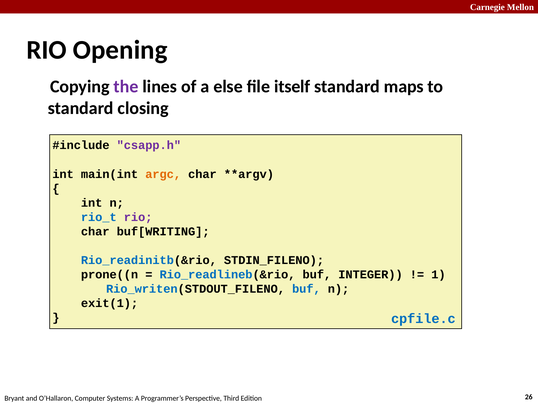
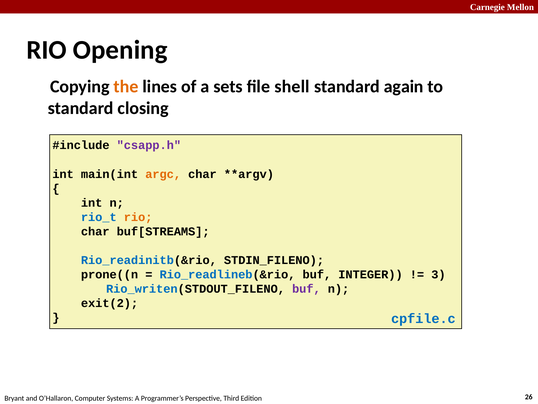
the colour: purple -> orange
else: else -> sets
itself: itself -> shell
maps: maps -> again
rio at (138, 217) colour: purple -> orange
buf[WRITING: buf[WRITING -> buf[STREAMS
1: 1 -> 3
buf at (306, 289) colour: blue -> purple
exit(1: exit(1 -> exit(2
